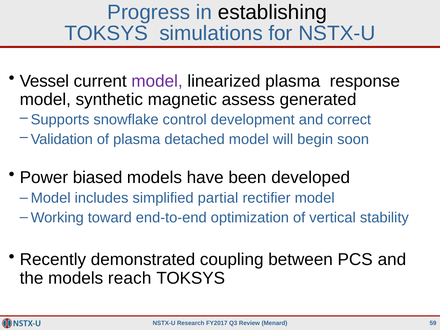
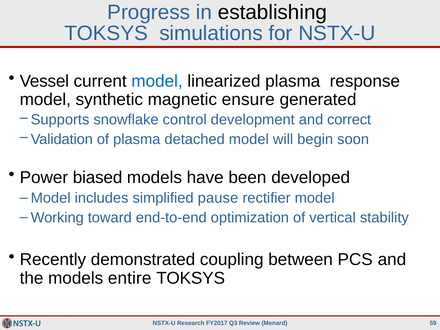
model at (157, 81) colour: purple -> blue
assess: assess -> ensure
partial: partial -> pause
reach: reach -> entire
